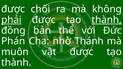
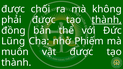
phải underline: present -> none
Phán: Phán -> Lũng
Thánh: Thánh -> Phiếm
